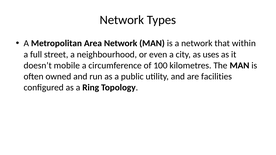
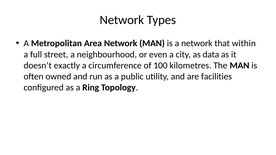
uses: uses -> data
mobile: mobile -> exactly
